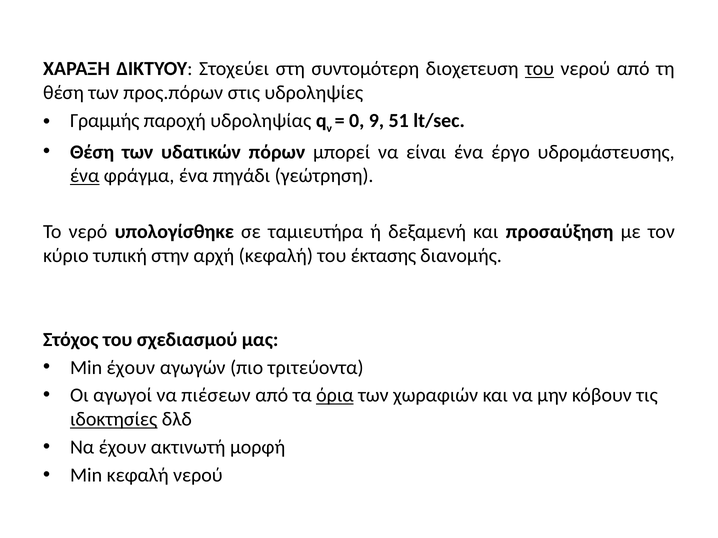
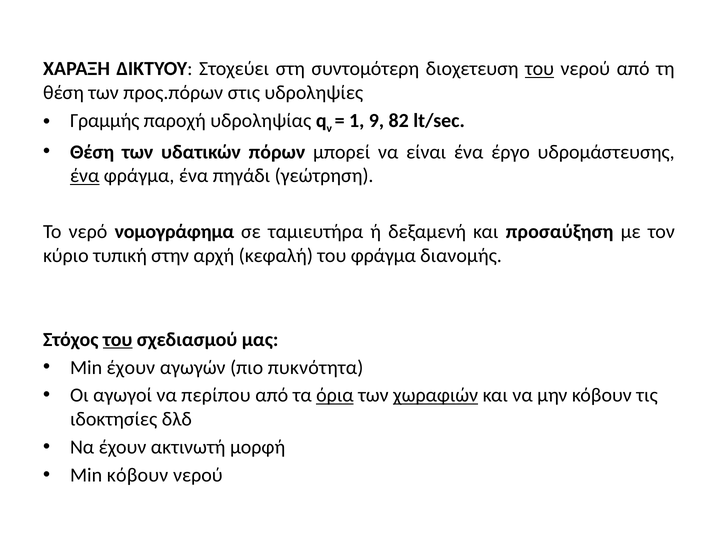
0: 0 -> 1
51: 51 -> 82
υπολογίσθηκε: υπολογίσθηκε -> νομογράφημα
του έκτασης: έκτασης -> φράγμα
του at (118, 340) underline: none -> present
τριτεύοντα: τριτεύοντα -> πυκνότητα
πιέσεων: πιέσεων -> περίπου
χωραφιών underline: none -> present
ιδοκτησίες underline: present -> none
Min κεφαλή: κεφαλή -> κόβουν
